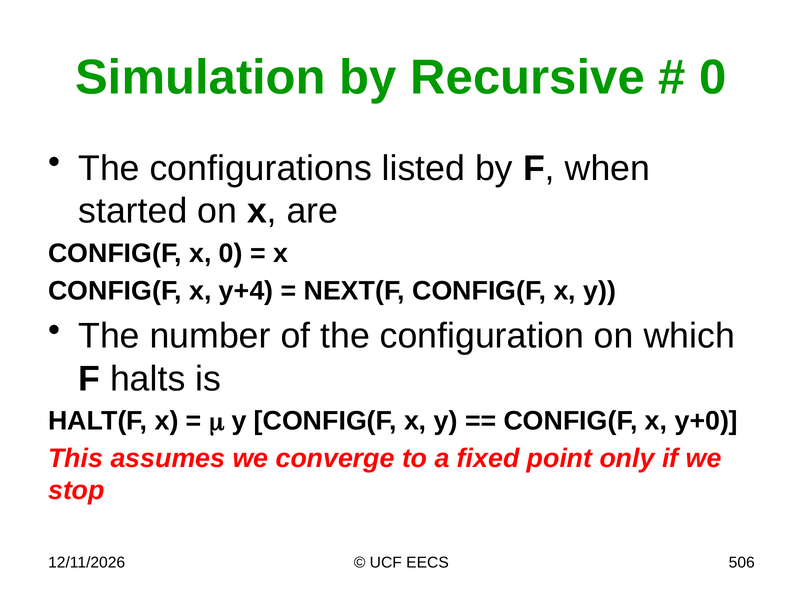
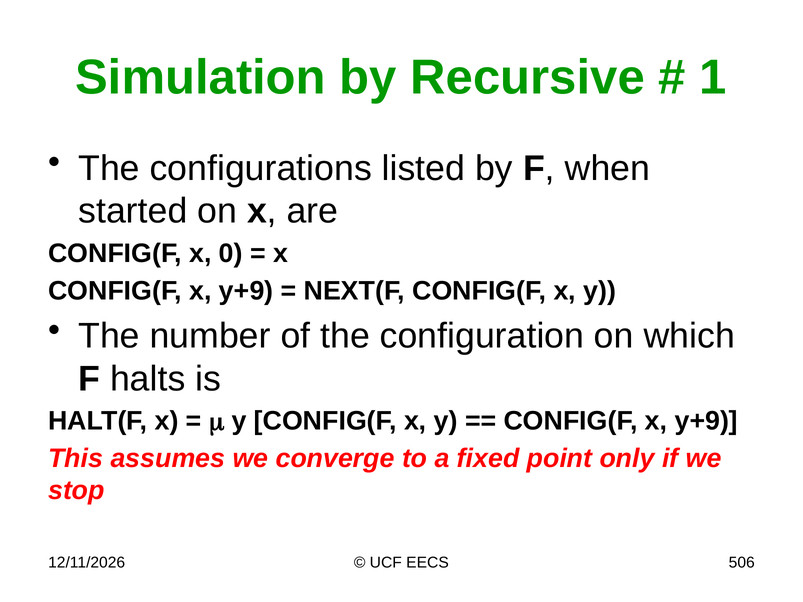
0 at (713, 78): 0 -> 1
y+4 at (246, 291): y+4 -> y+9
y+0 at (706, 421): y+0 -> y+9
